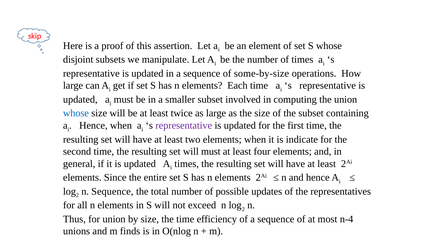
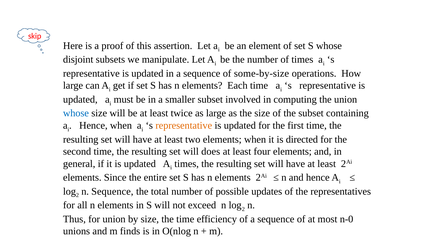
representative at (184, 125) colour: purple -> orange
indicate: indicate -> directed
will must: must -> does
n-4: n-4 -> n-0
